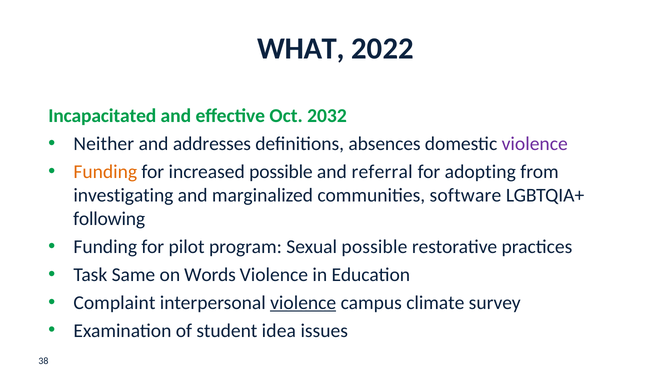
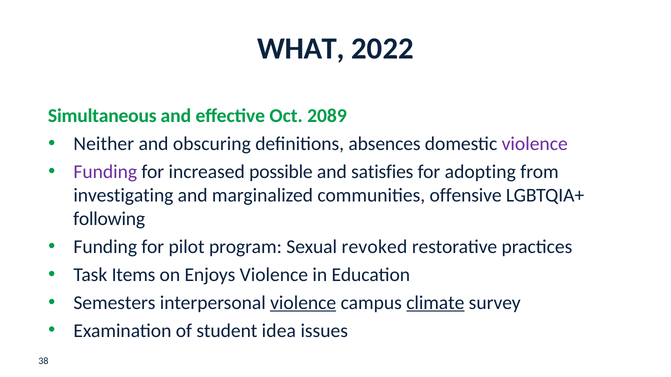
Incapacitated: Incapacitated -> Simultaneous
2032: 2032 -> 2089
addresses: addresses -> obscuring
Funding at (105, 172) colour: orange -> purple
referral: referral -> satisfies
software: software -> offensive
Sexual possible: possible -> revoked
Same: Same -> Items
Words: Words -> Enjoys
Complaint: Complaint -> Semesters
climate underline: none -> present
